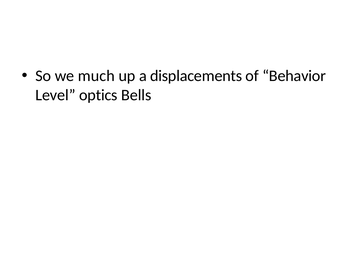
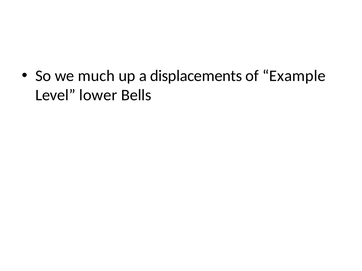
Behavior: Behavior -> Example
optics: optics -> lower
